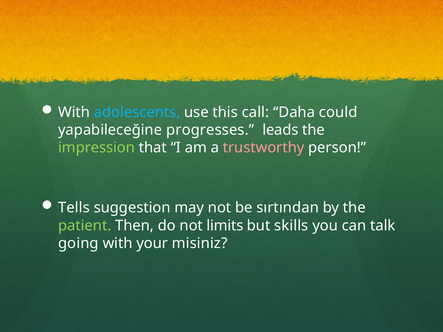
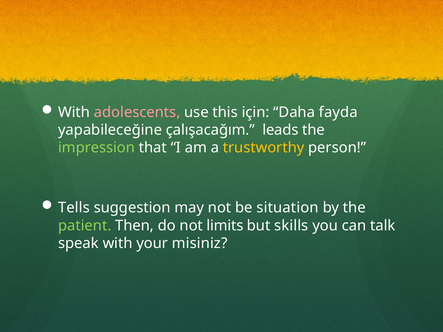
adolescents colour: light blue -> pink
call: call -> için
could: could -> fayda
progresses: progresses -> çalışacağım
trustworthy colour: pink -> yellow
sırtından: sırtından -> situation
going: going -> speak
